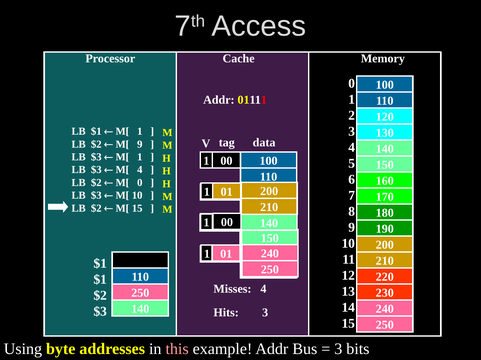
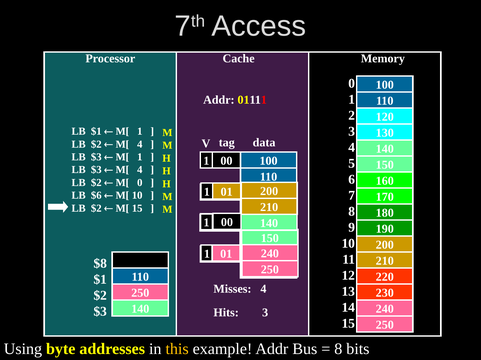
9 at (140, 144): 9 -> 4
$3 at (96, 196): $3 -> $6
$1 at (100, 264): $1 -> $8
this colour: pink -> yellow
3 at (338, 350): 3 -> 8
